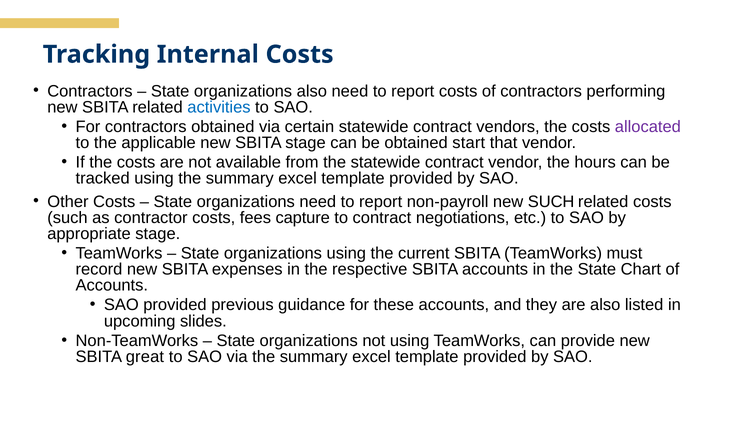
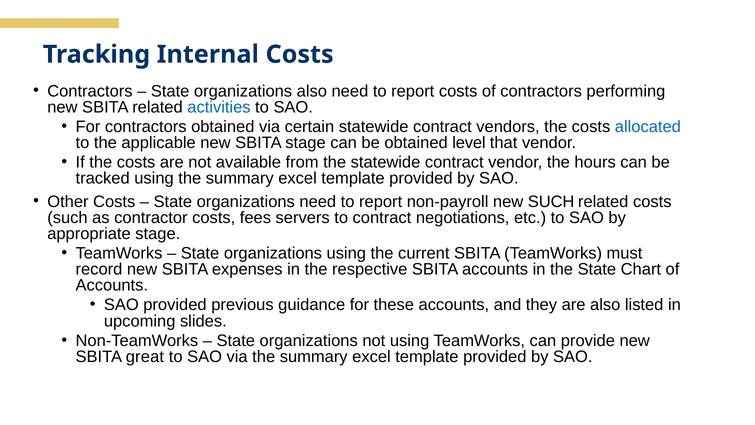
allocated colour: purple -> blue
start: start -> level
capture: capture -> servers
